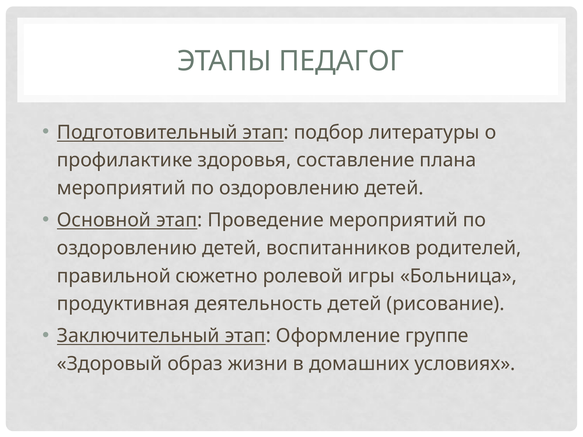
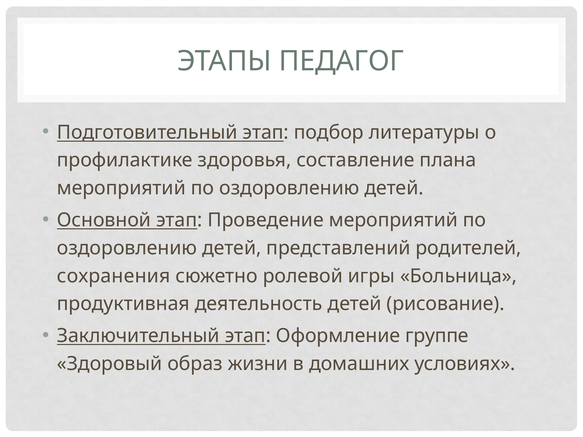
воспитанников: воспитанников -> представлений
правильной: правильной -> сохранения
